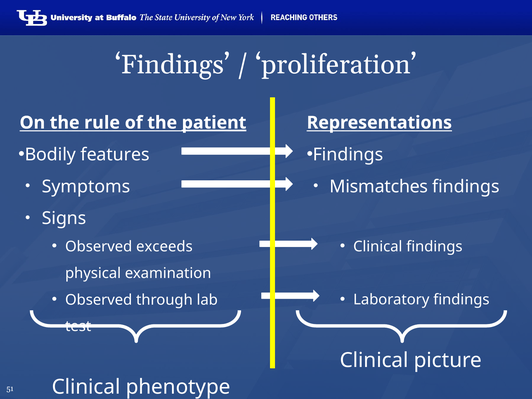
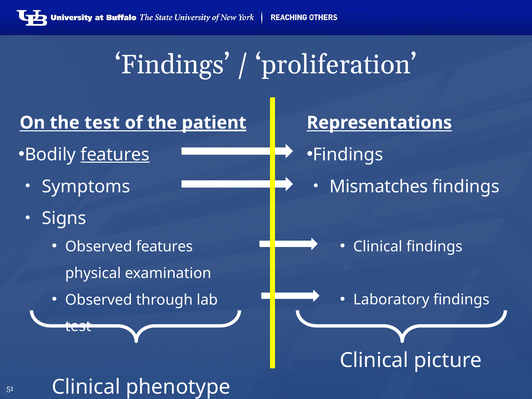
the rule: rule -> test
features at (115, 155) underline: none -> present
Observed exceeds: exceeds -> features
